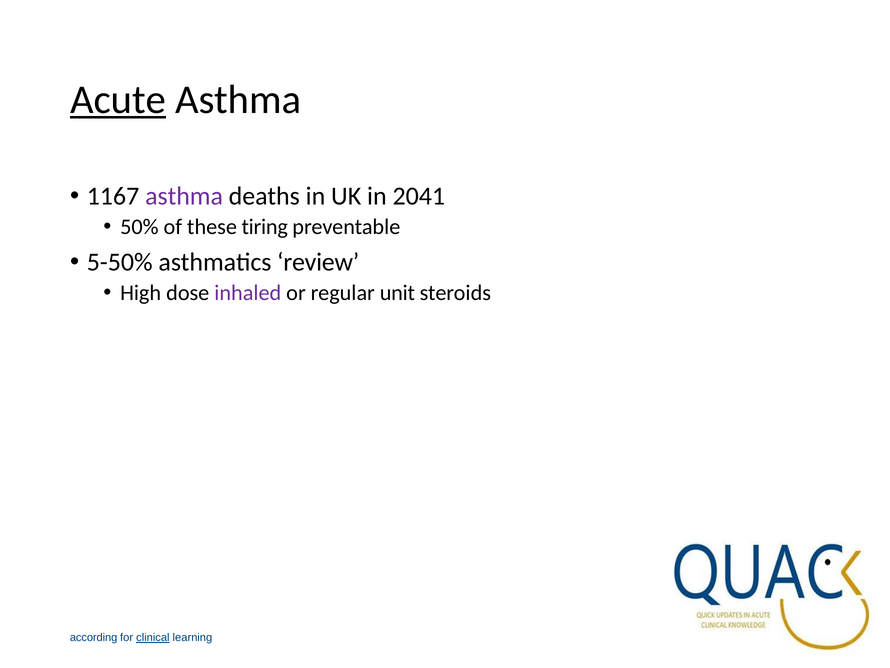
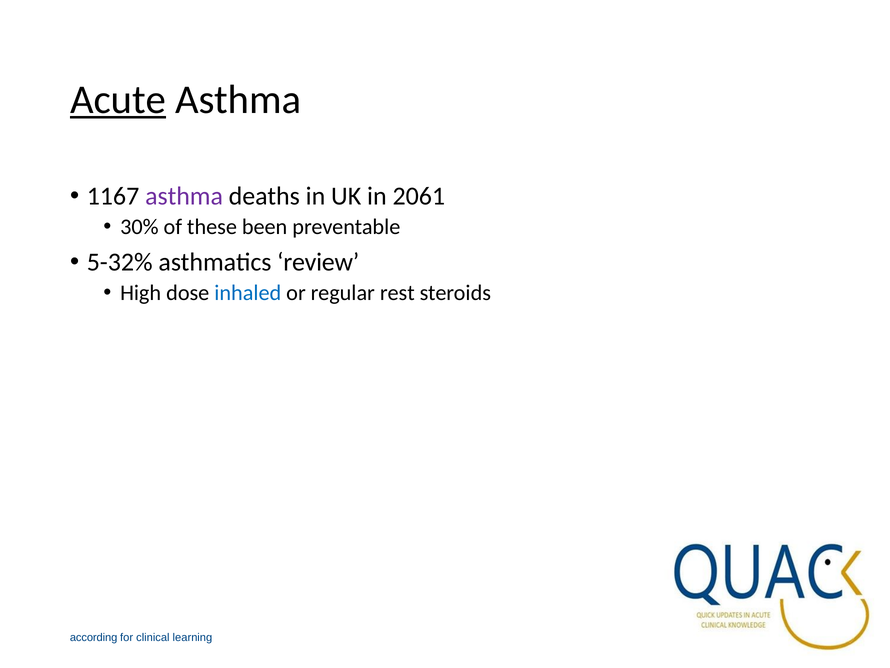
2041: 2041 -> 2061
50%: 50% -> 30%
tiring: tiring -> been
5-50%: 5-50% -> 5-32%
inhaled colour: purple -> blue
unit: unit -> rest
clinical underline: present -> none
